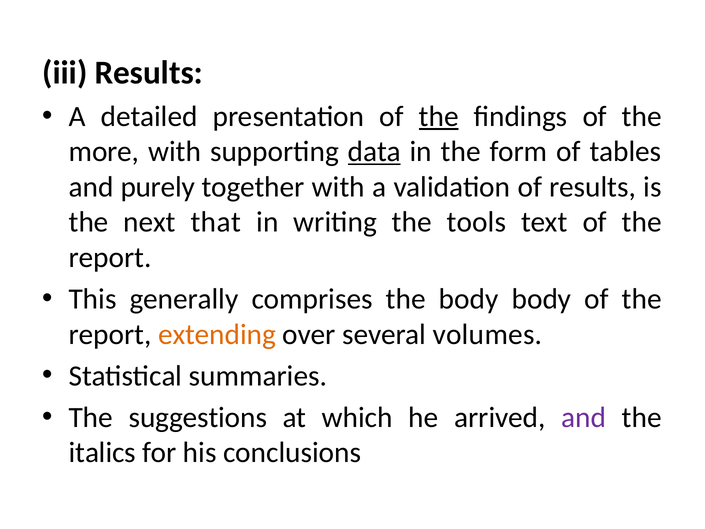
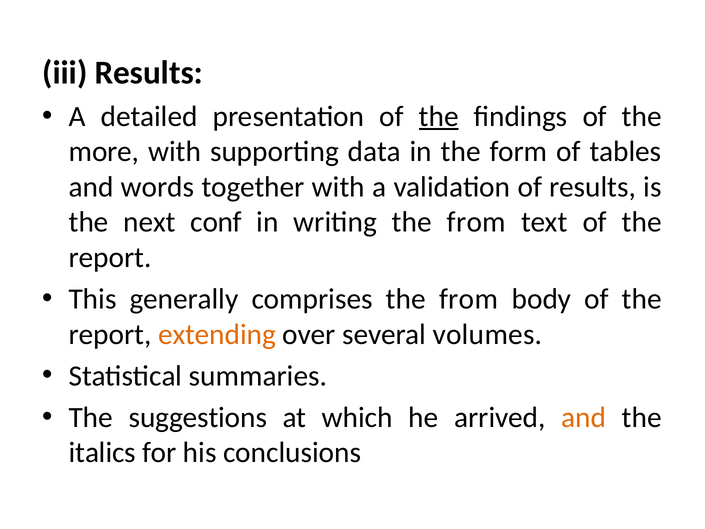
data underline: present -> none
purely: purely -> words
that: that -> conf
writing the tools: tools -> from
comprises the body: body -> from
and at (584, 417) colour: purple -> orange
